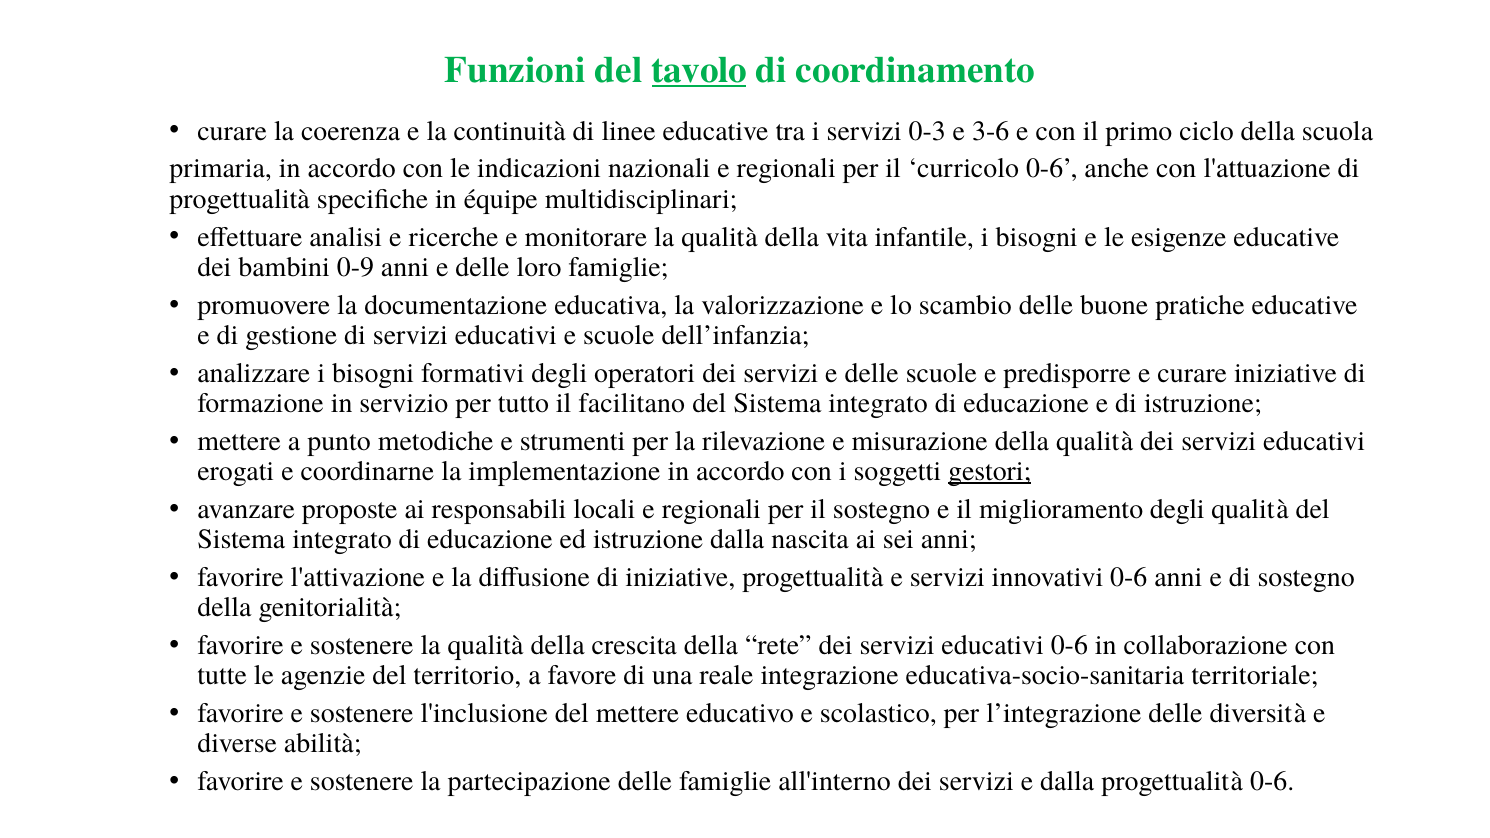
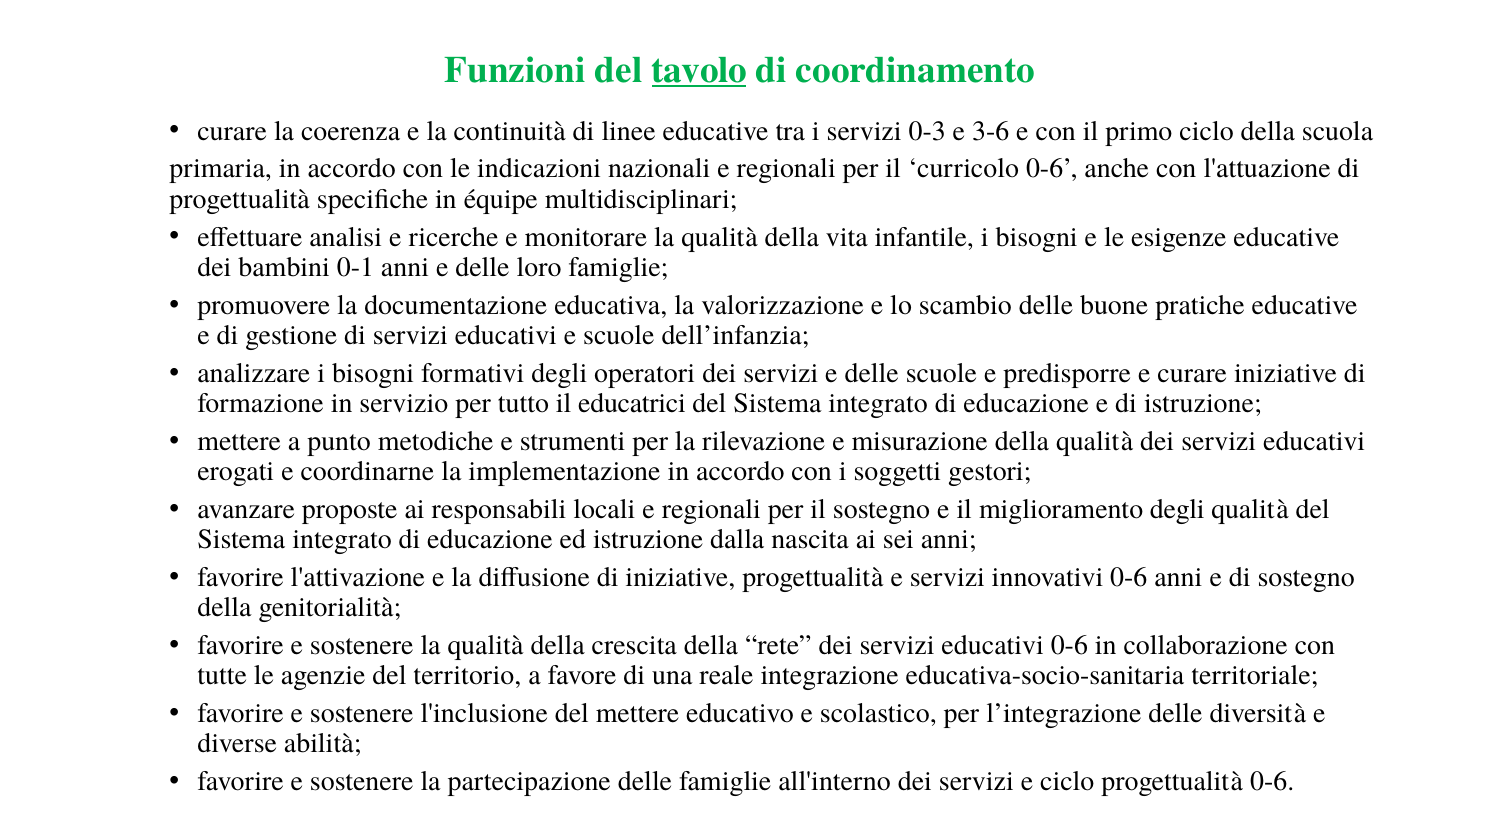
0-9: 0-9 -> 0-1
facilitano: facilitano -> educatrici
gestori underline: present -> none
e dalla: dalla -> ciclo
